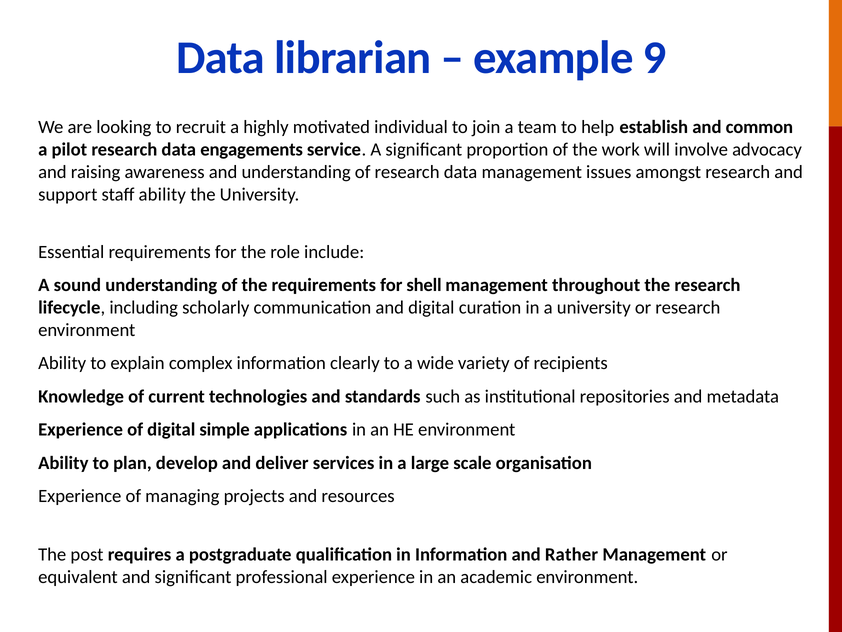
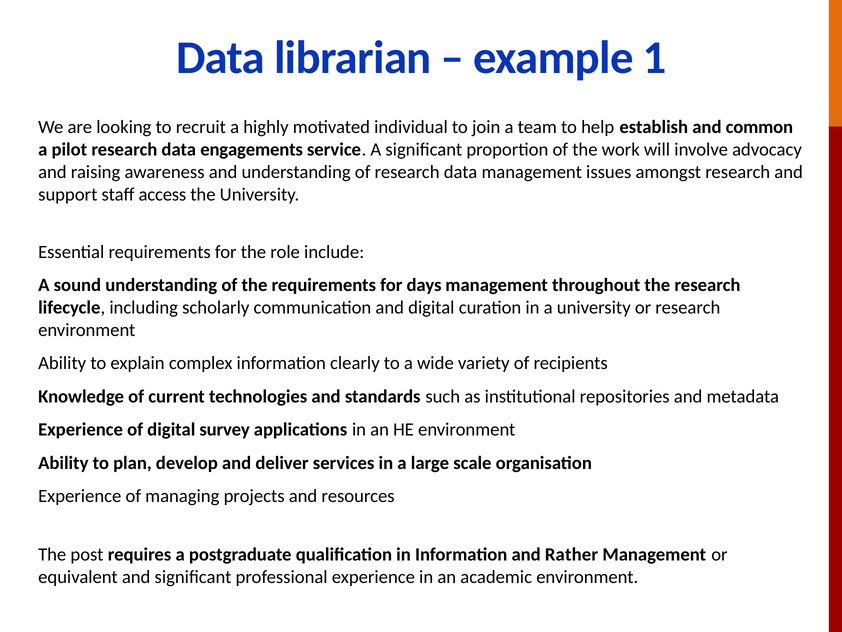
9: 9 -> 1
staff ability: ability -> access
shell: shell -> days
simple: simple -> survey
